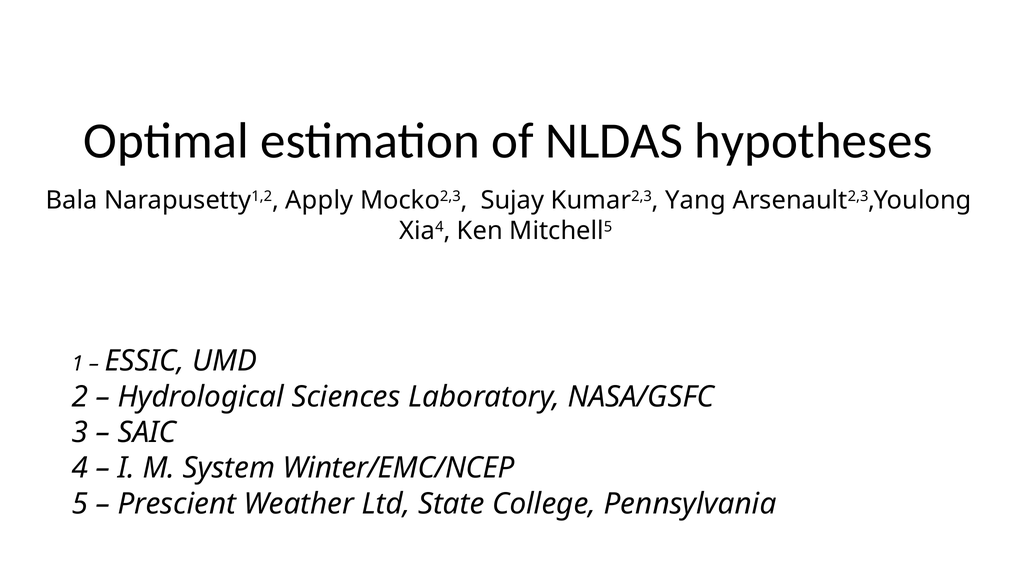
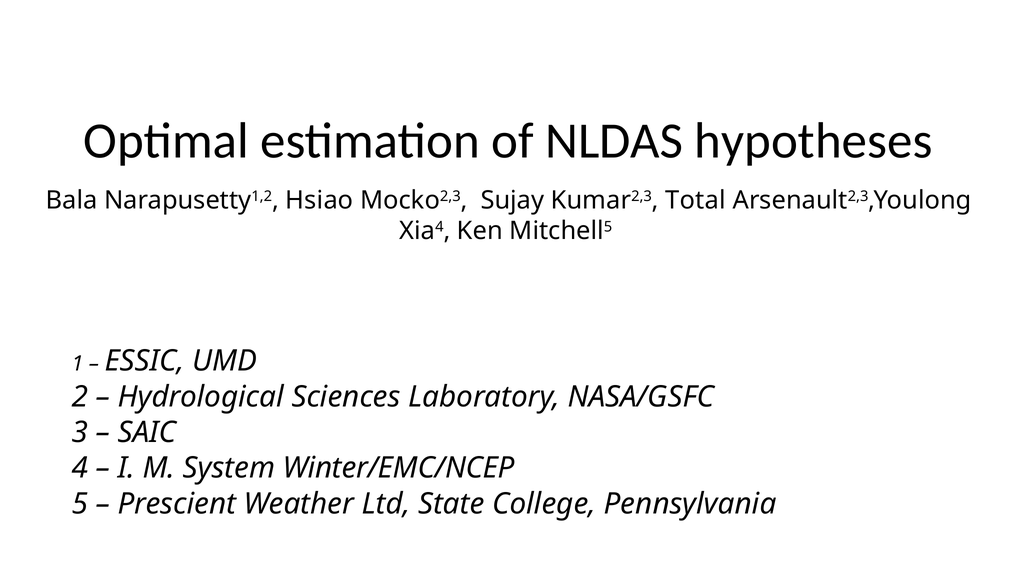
Apply: Apply -> Hsiao
Yang: Yang -> Total
